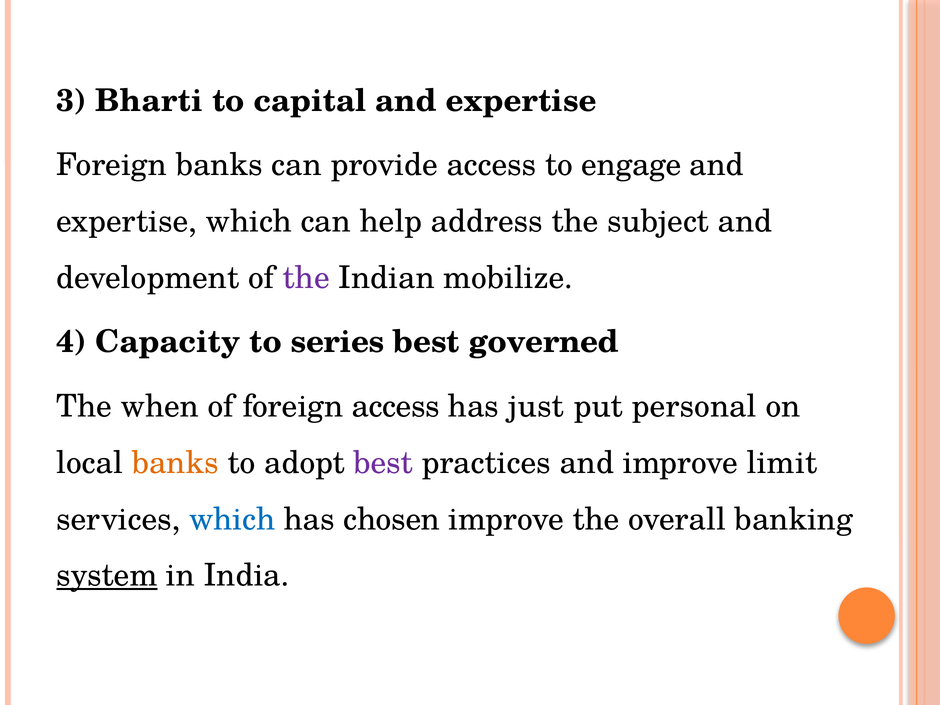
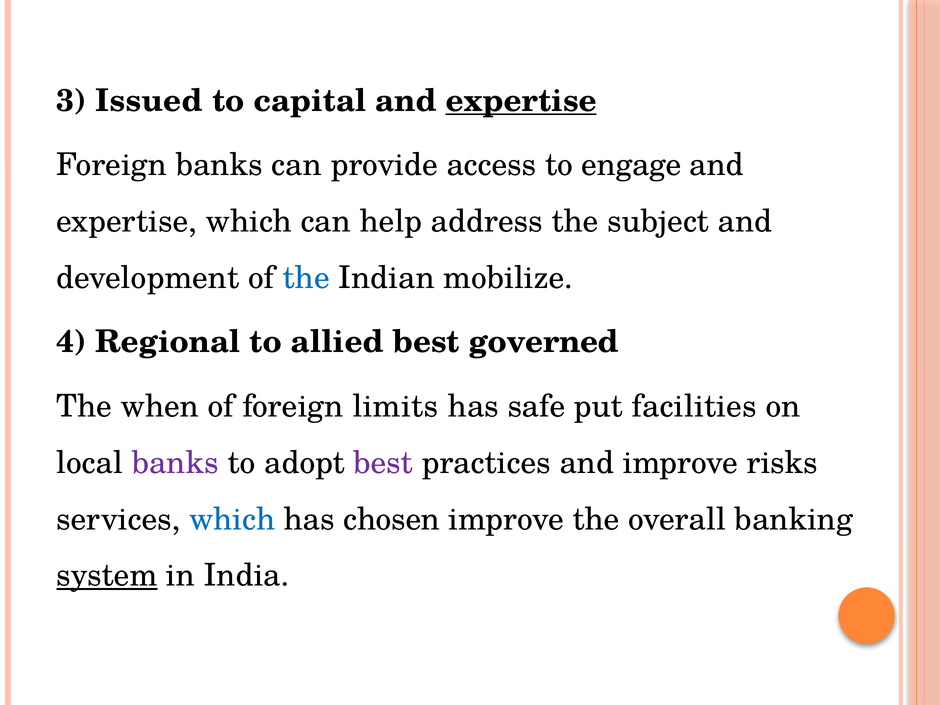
Bharti: Bharti -> Issued
expertise at (521, 101) underline: none -> present
the at (306, 278) colour: purple -> blue
Capacity: Capacity -> Regional
series: series -> allied
foreign access: access -> limits
just: just -> safe
personal: personal -> facilities
banks at (175, 463) colour: orange -> purple
limit: limit -> risks
